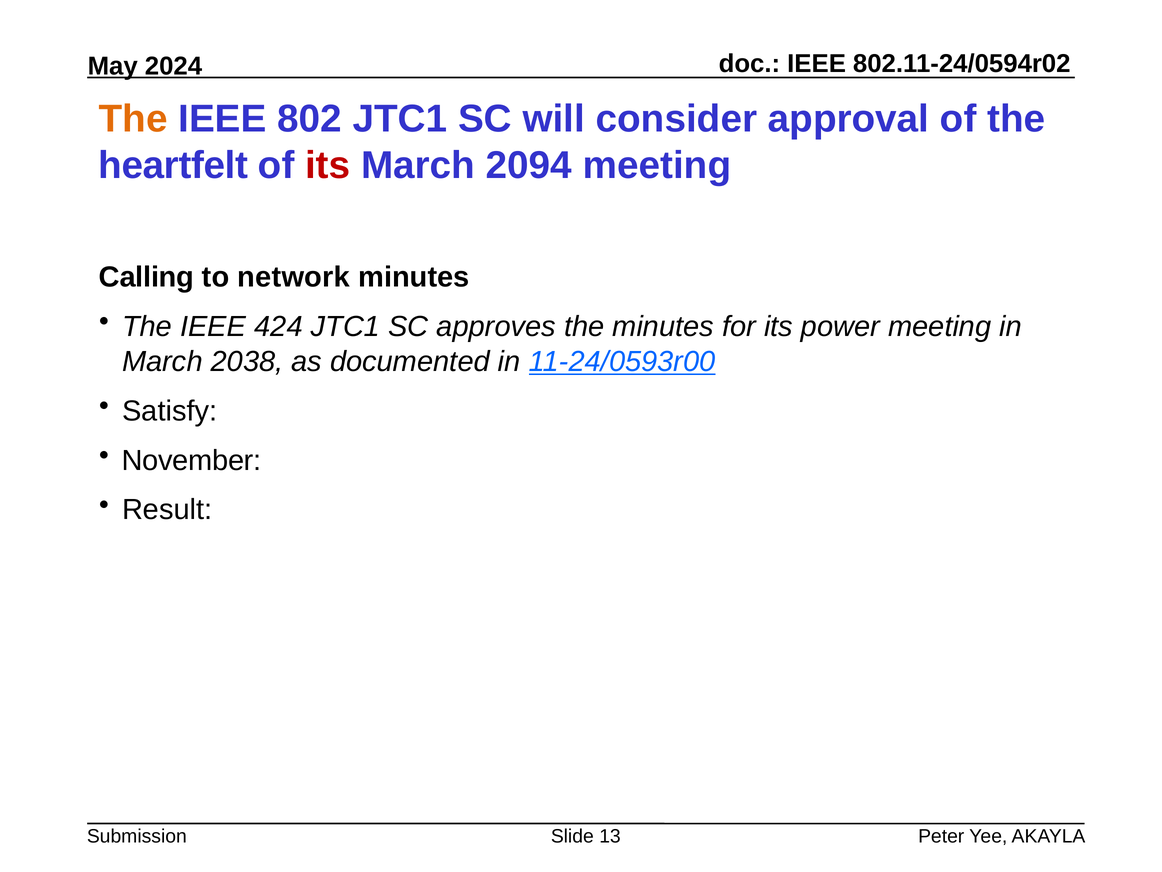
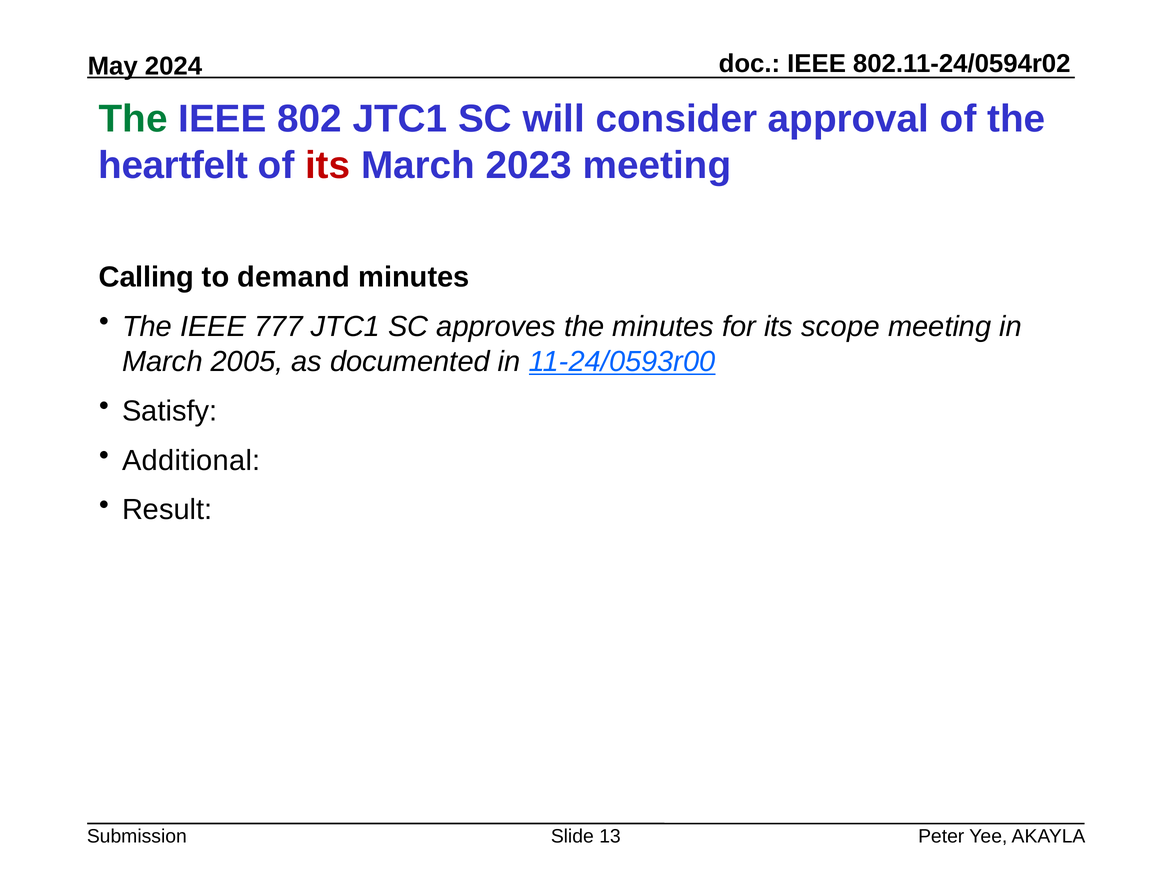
The at (133, 119) colour: orange -> green
2094: 2094 -> 2023
network: network -> demand
424: 424 -> 777
power: power -> scope
2038: 2038 -> 2005
November: November -> Additional
